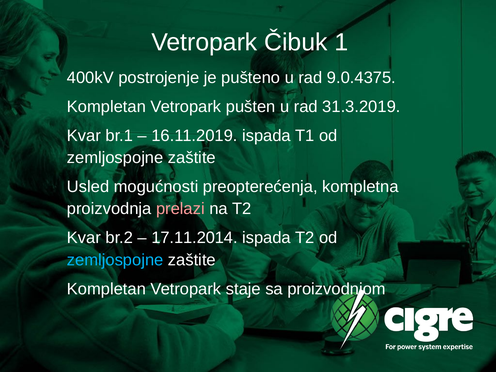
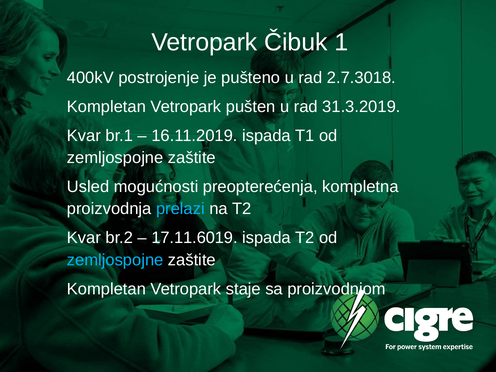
9.0.4375: 9.0.4375 -> 2.7.3018
prelazi colour: pink -> light blue
17.11.2014: 17.11.2014 -> 17.11.6019
